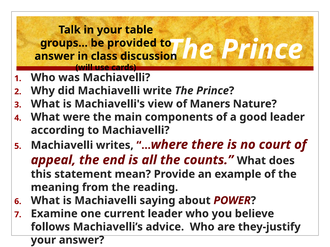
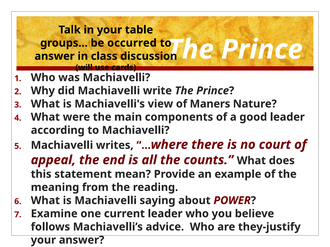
provided: provided -> occurred
